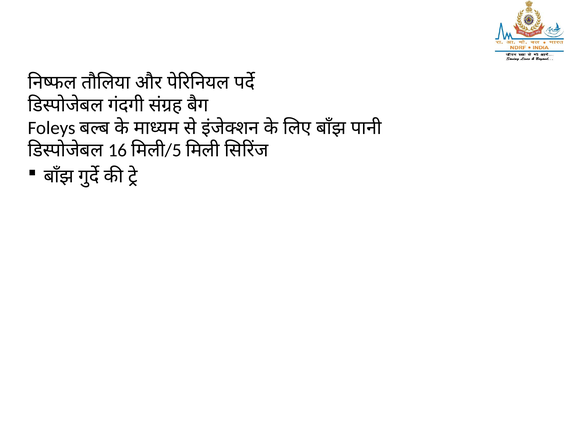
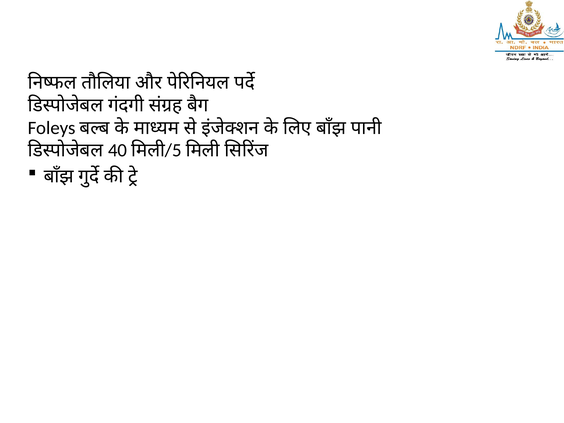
16: 16 -> 40
